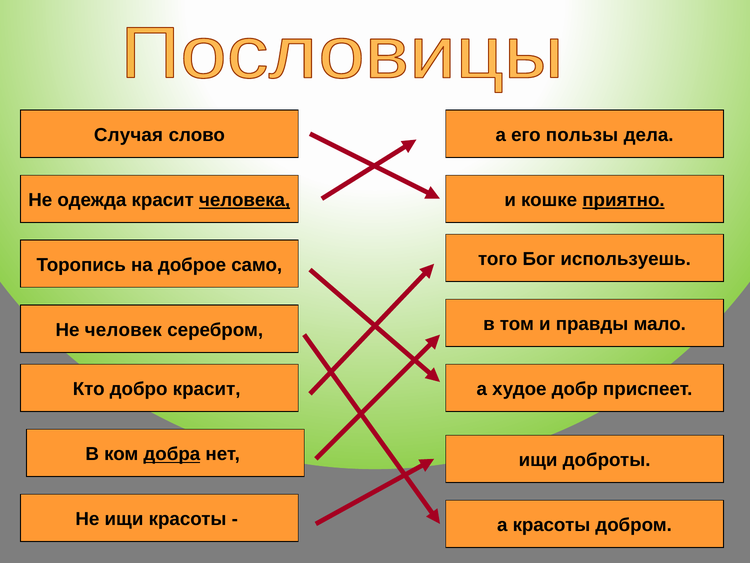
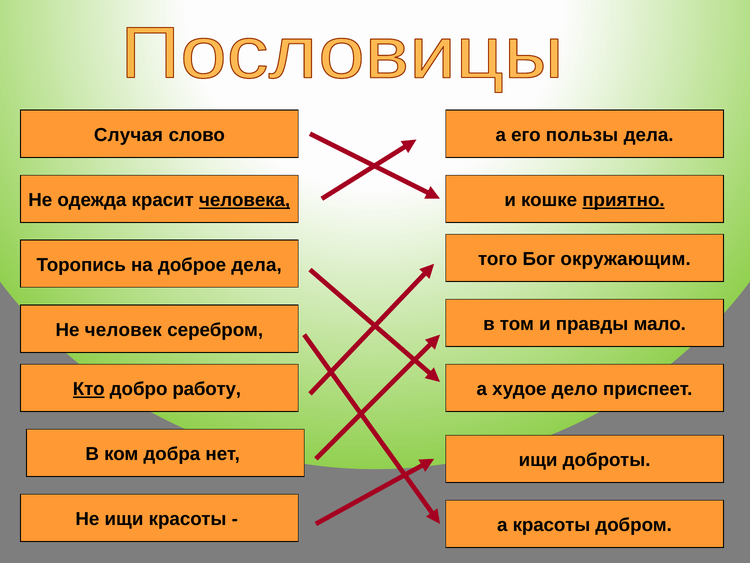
используешь: используешь -> окружающим
доброе само: само -> дела
Кто underline: none -> present
добро красит: красит -> работу
добр: добр -> дело
добра underline: present -> none
